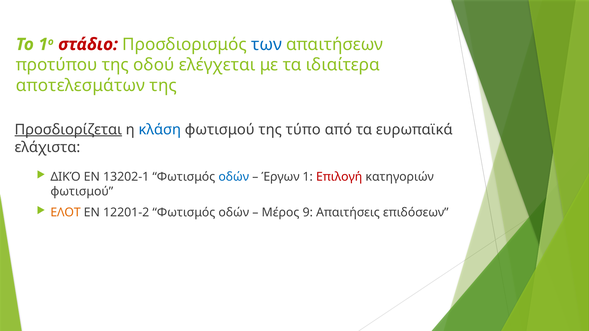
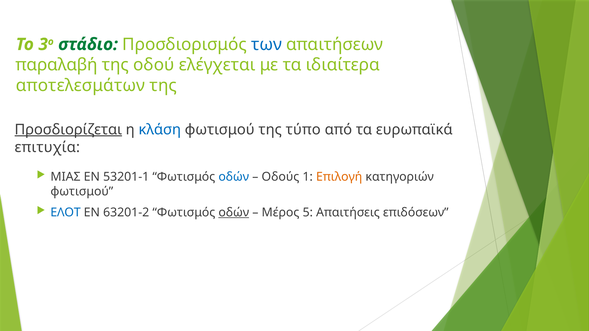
Το 1: 1 -> 3
στάδιο colour: red -> green
προτύπου: προτύπου -> παραλαβή
ελάχιστα: ελάχιστα -> επιτυχία
ΔΙΚΌ: ΔΙΚΌ -> ΜΙΑΣ
13202-1: 13202-1 -> 53201-1
Έργων: Έργων -> Οδούς
Επιλογή colour: red -> orange
ΕΛΟΤ colour: orange -> blue
12201-2: 12201-2 -> 63201-2
οδών at (234, 213) underline: none -> present
9: 9 -> 5
